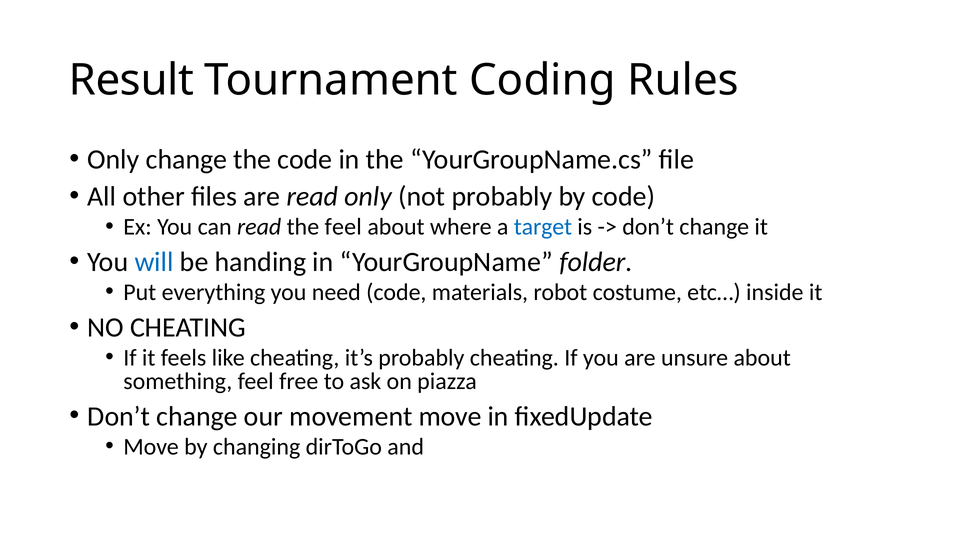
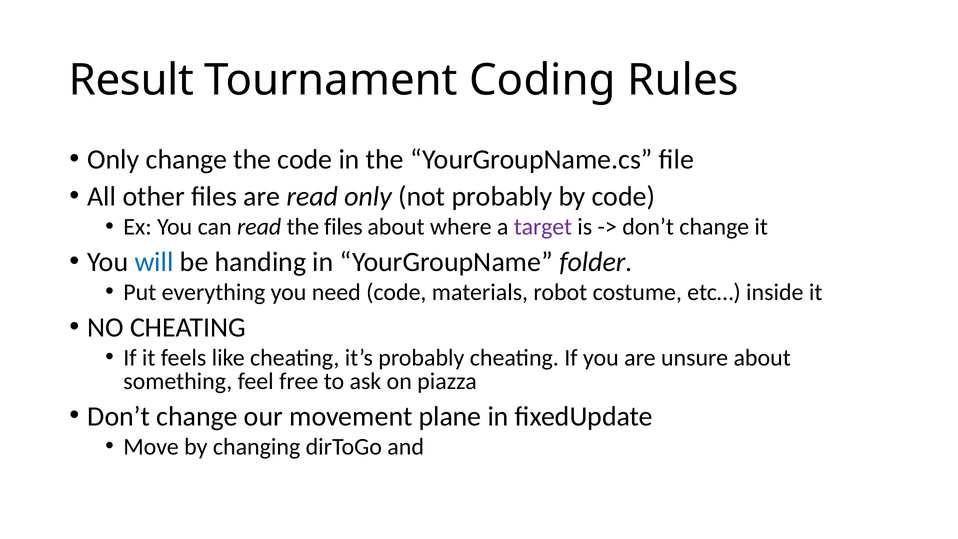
the feel: feel -> files
target colour: blue -> purple
movement move: move -> plane
